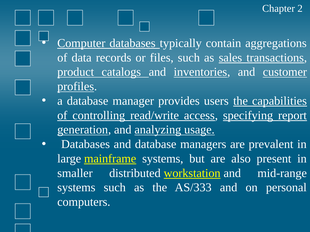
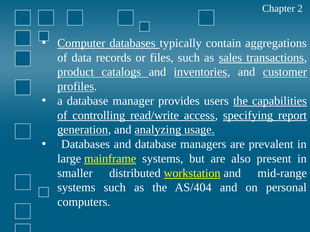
AS/333: AS/333 -> AS/404
